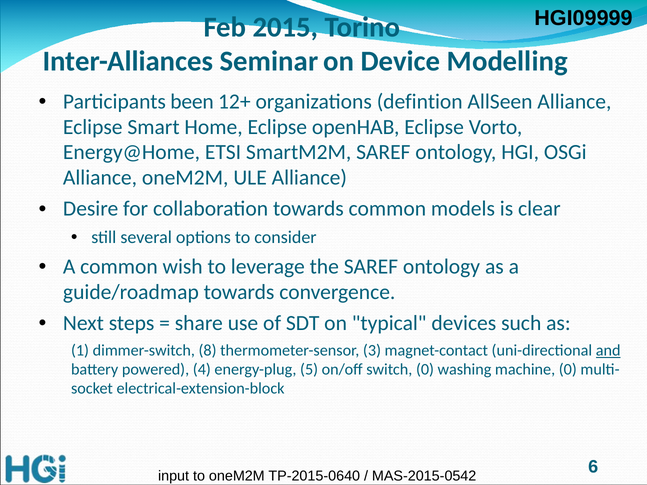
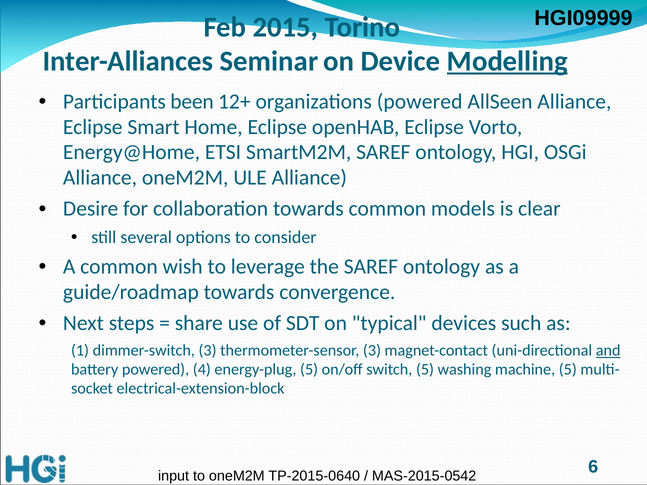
Modelling underline: none -> present
organizations defintion: defintion -> powered
dimmer-switch 8: 8 -> 3
switch 0: 0 -> 5
machine 0: 0 -> 5
